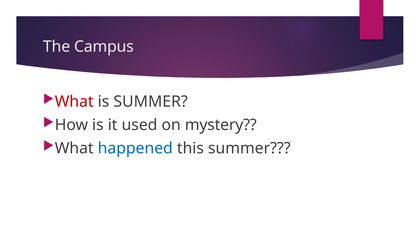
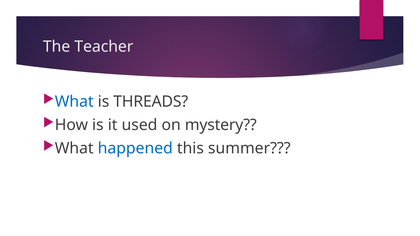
Campus: Campus -> Teacher
What at (74, 102) colour: red -> blue
is SUMMER: SUMMER -> THREADS
